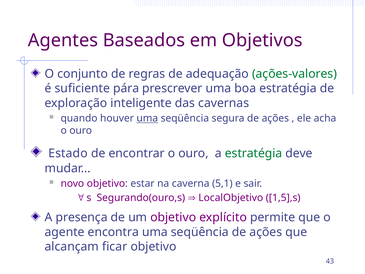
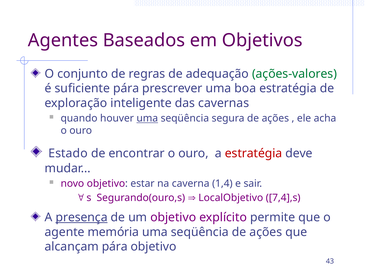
estratégia at (254, 153) colour: green -> red
5,1: 5,1 -> 1,4
1,5],s: 1,5],s -> 7,4],s
presença underline: none -> present
encontra: encontra -> memória
alcançam ficar: ficar -> pára
